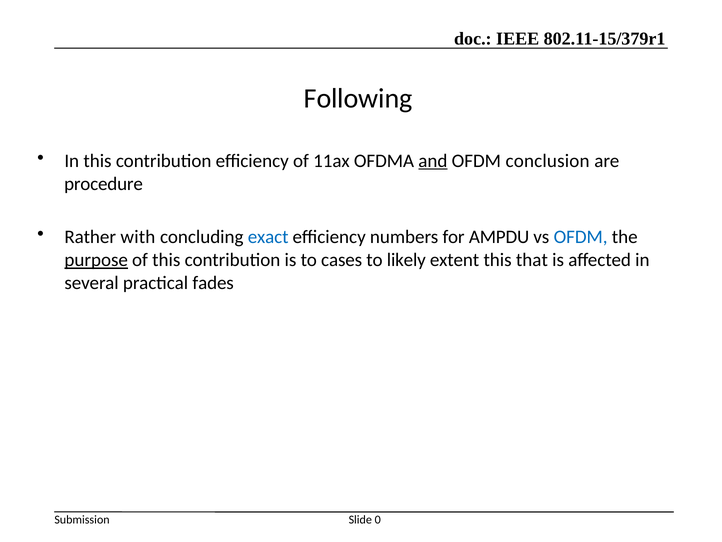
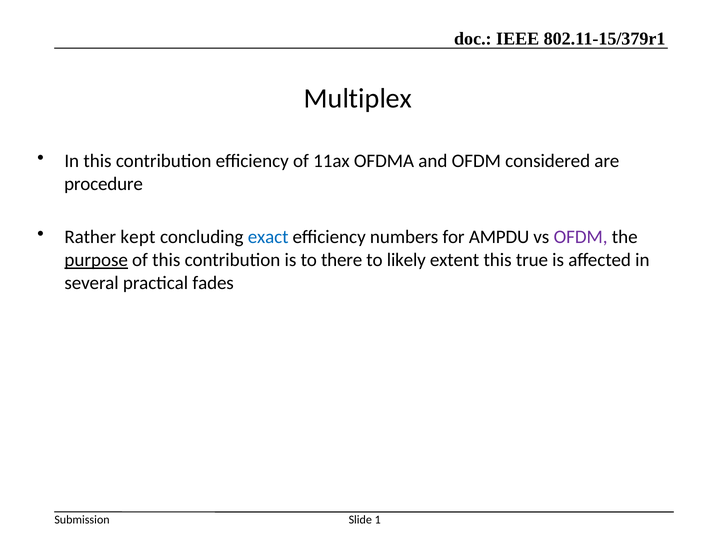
Following: Following -> Multiplex
and underline: present -> none
conclusion: conclusion -> considered
with: with -> kept
OFDM at (581, 237) colour: blue -> purple
cases: cases -> there
that: that -> true
0: 0 -> 1
